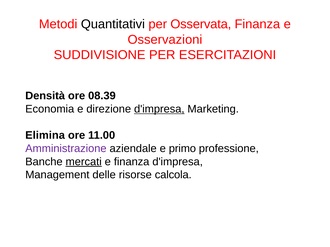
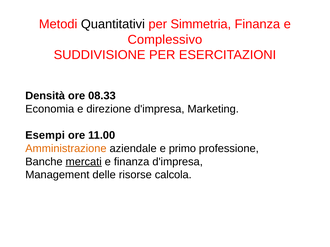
Osservata: Osservata -> Simmetria
Osservazioni: Osservazioni -> Complessivo
08.39: 08.39 -> 08.33
d'impresa at (159, 109) underline: present -> none
Elimina: Elimina -> Esempi
Amministrazione colour: purple -> orange
